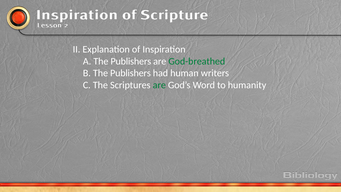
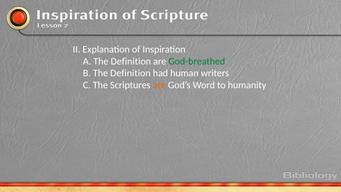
A The Publishers: Publishers -> Definition
B The Publishers: Publishers -> Definition
are at (159, 85) colour: green -> orange
